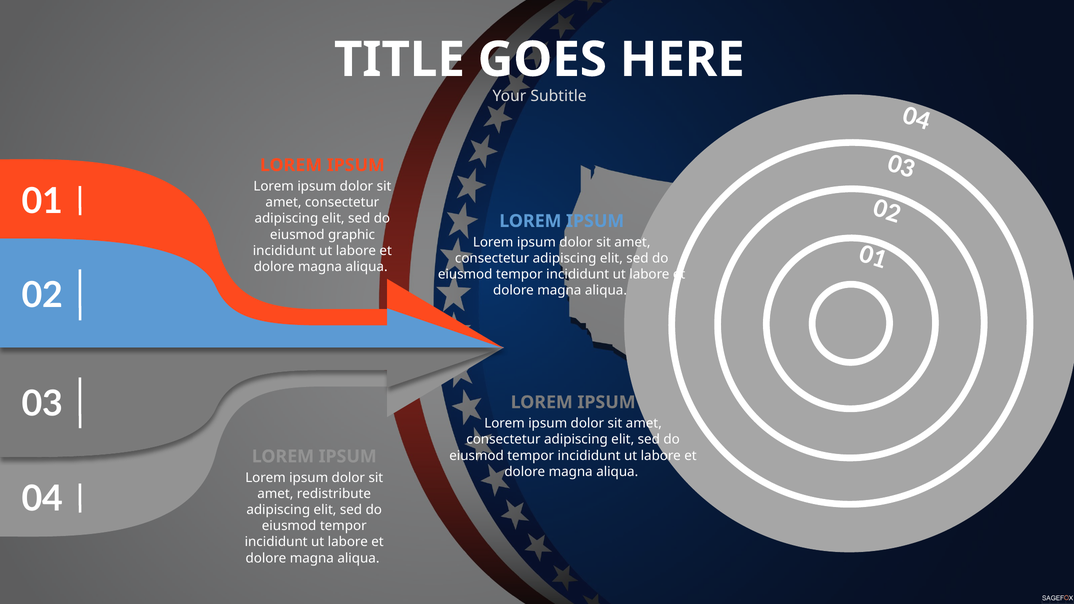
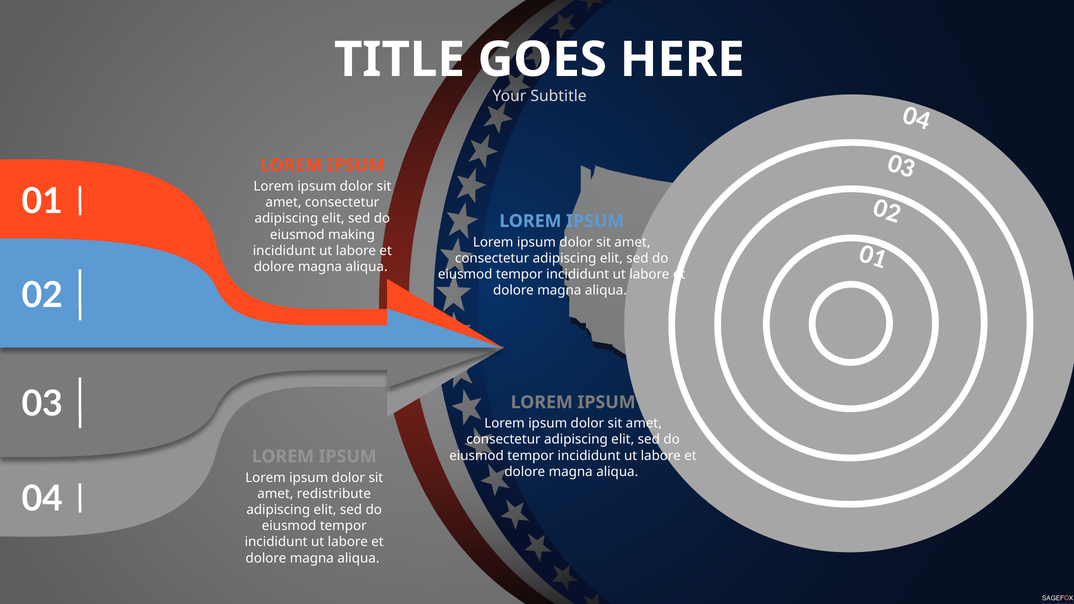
graphic: graphic -> making
